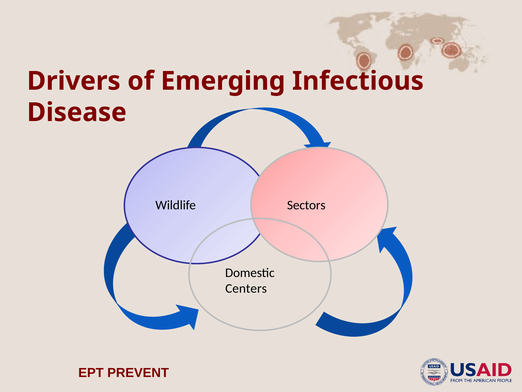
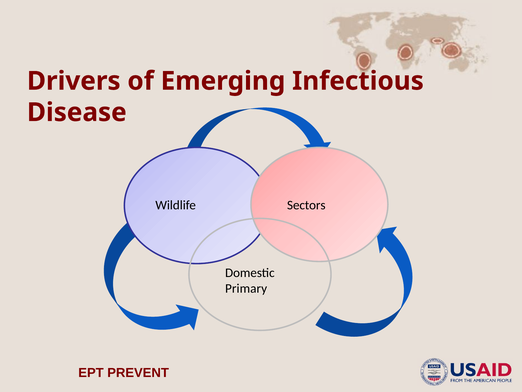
Centers: Centers -> Primary
